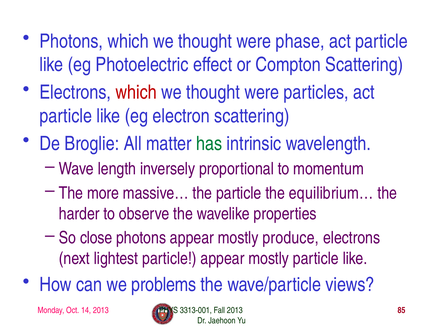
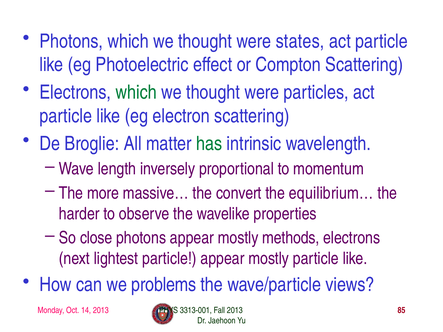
phase: phase -> states
which at (136, 92) colour: red -> green
the particle: particle -> convert
produce: produce -> methods
